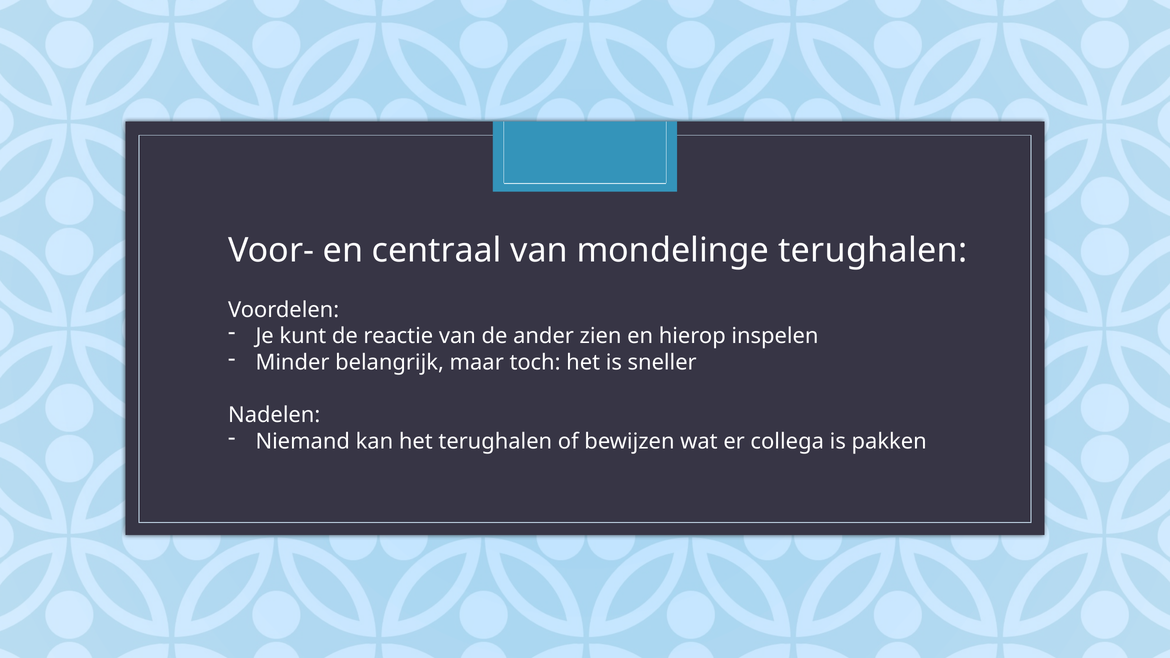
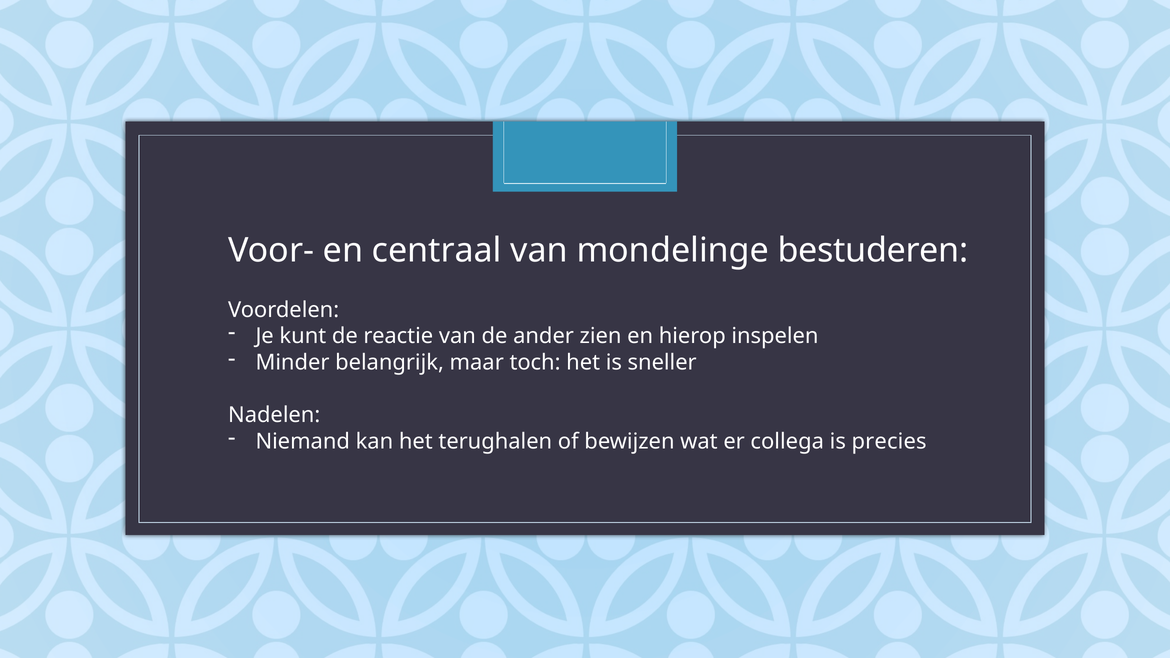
mondelinge terughalen: terughalen -> bestuderen
pakken: pakken -> precies
